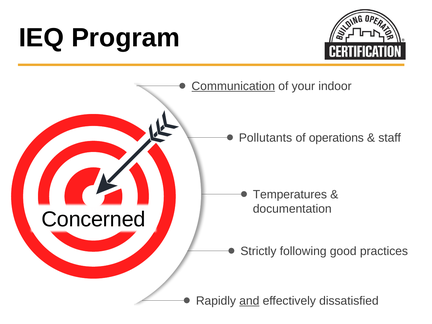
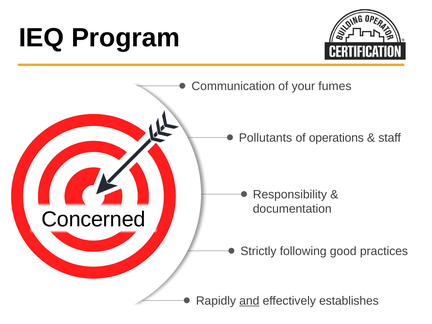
Communication underline: present -> none
indoor: indoor -> fumes
Temperatures: Temperatures -> Responsibility
dissatisfied: dissatisfied -> establishes
